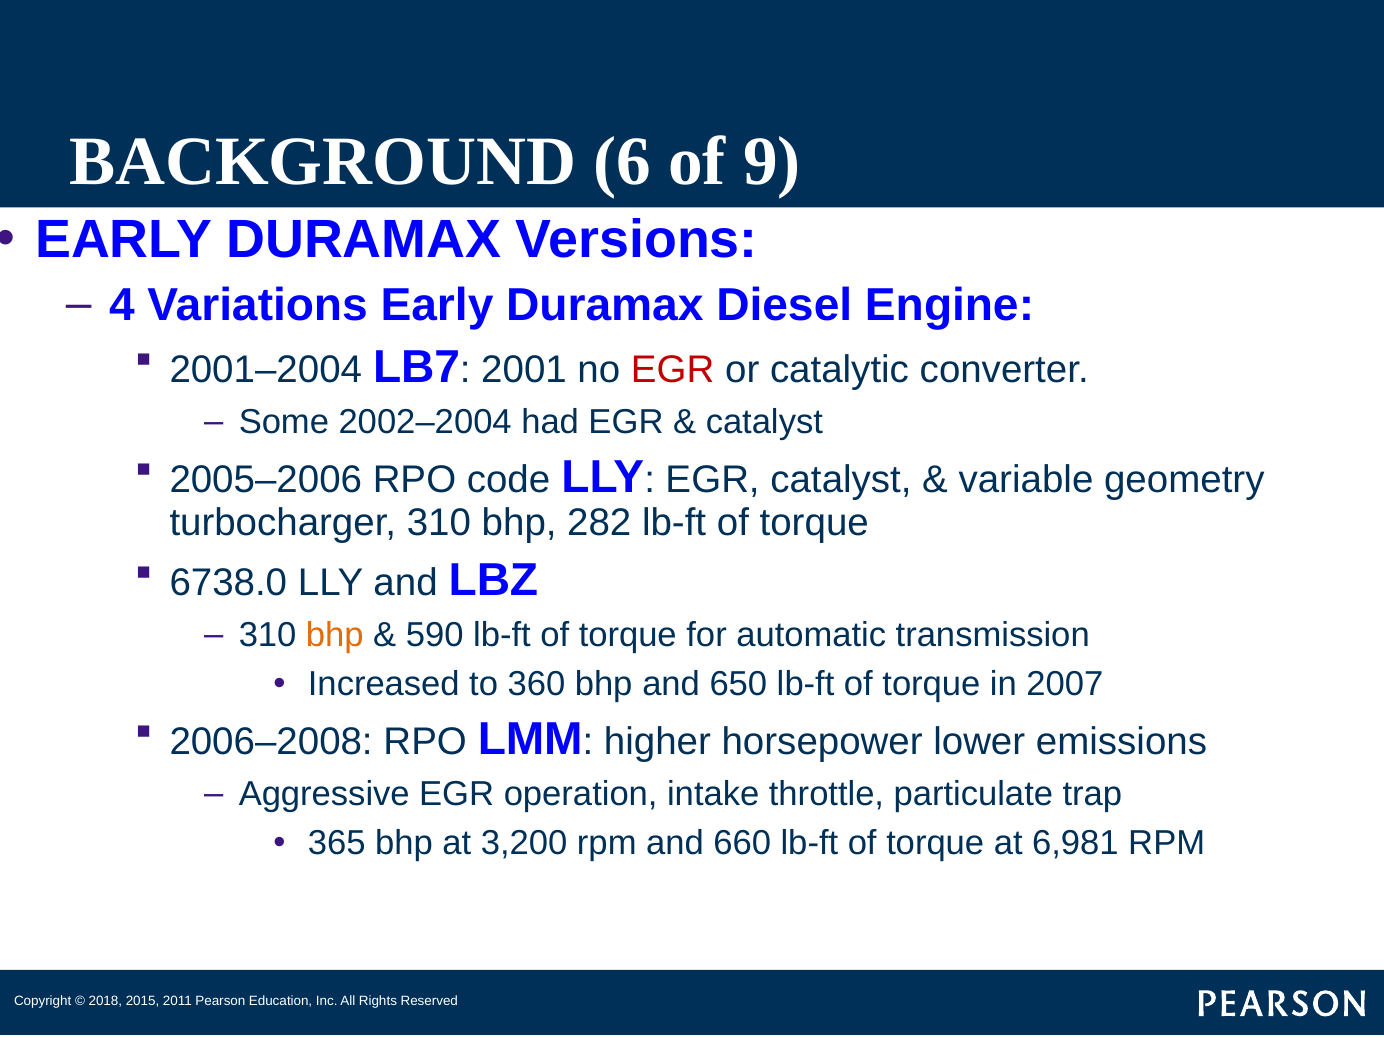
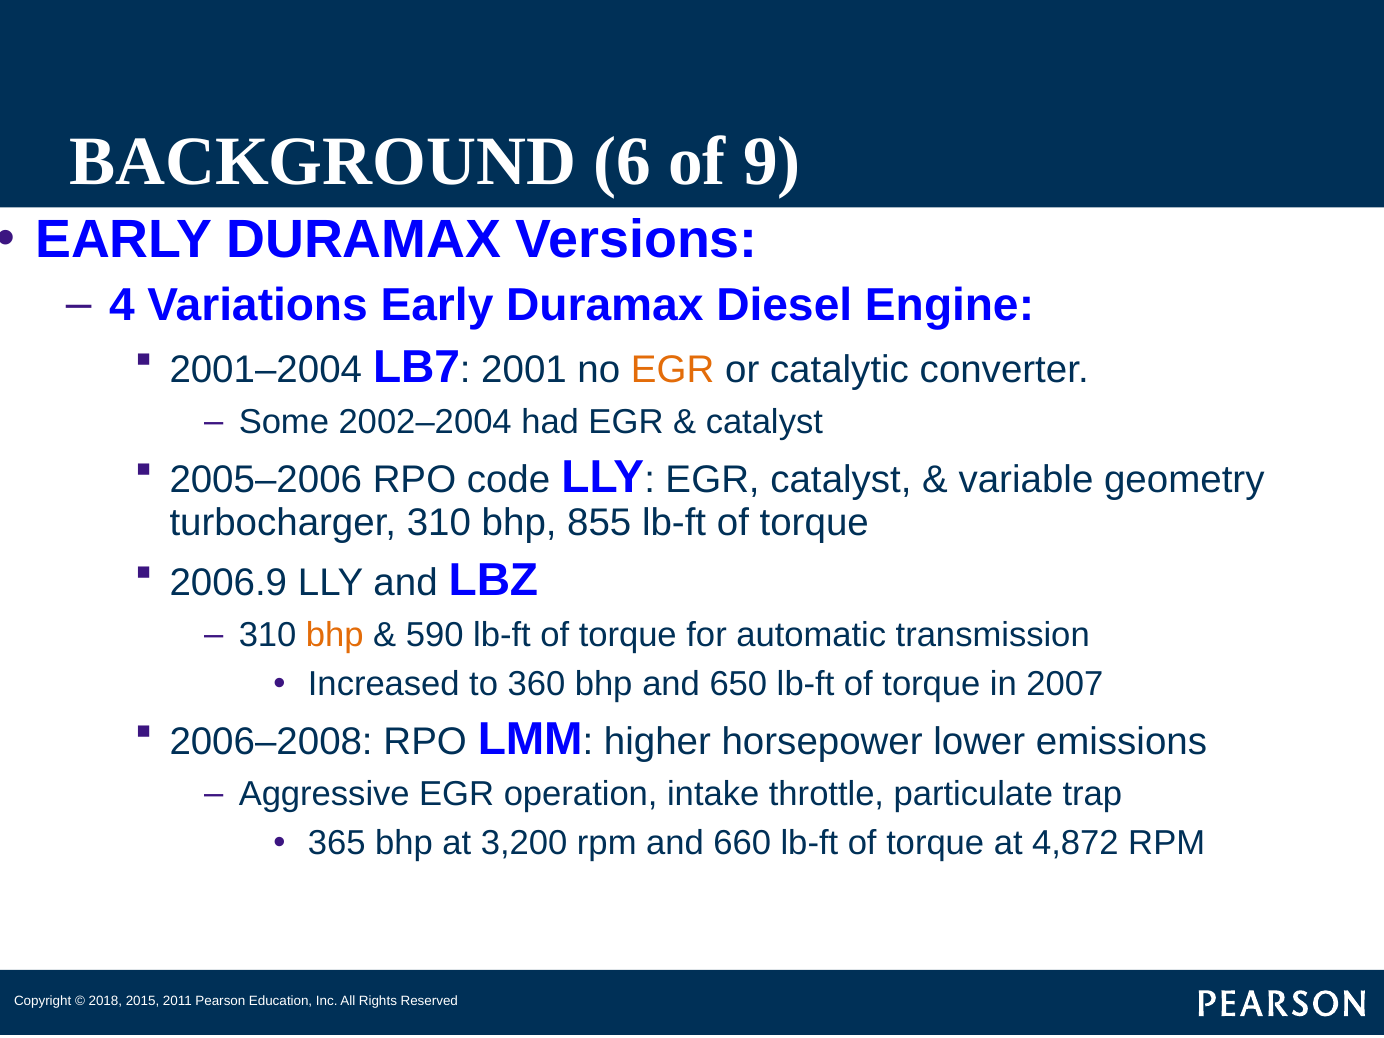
EGR at (673, 369) colour: red -> orange
282: 282 -> 855
6738.0: 6738.0 -> 2006.9
6,981: 6,981 -> 4,872
